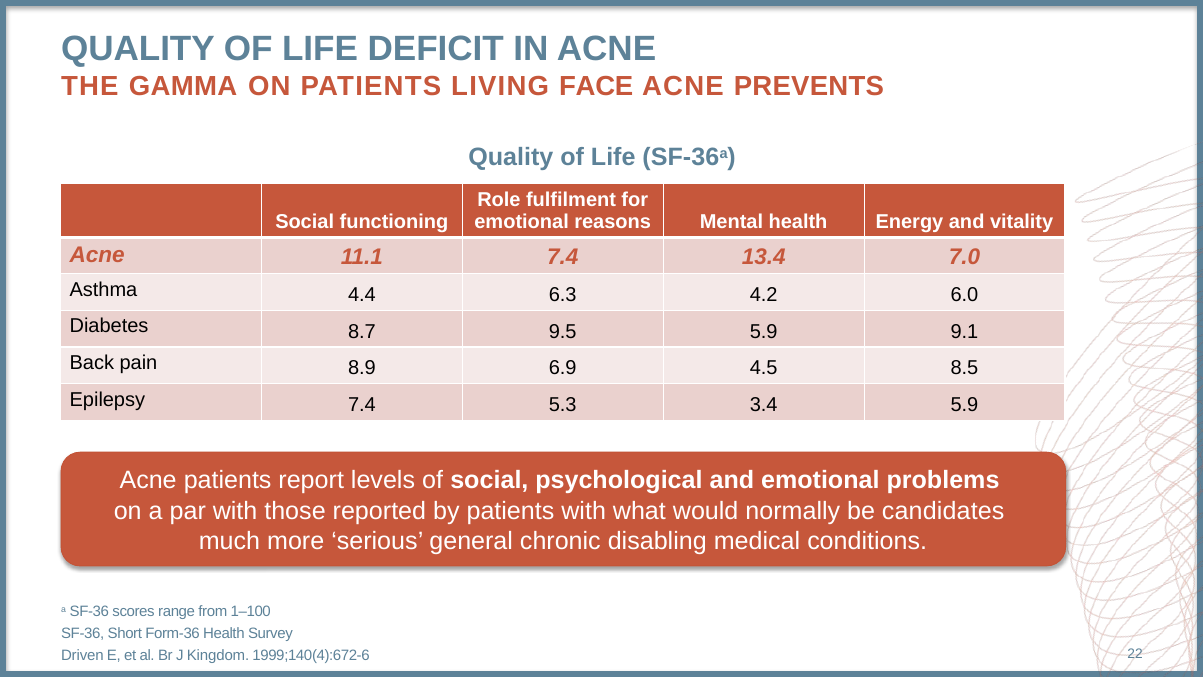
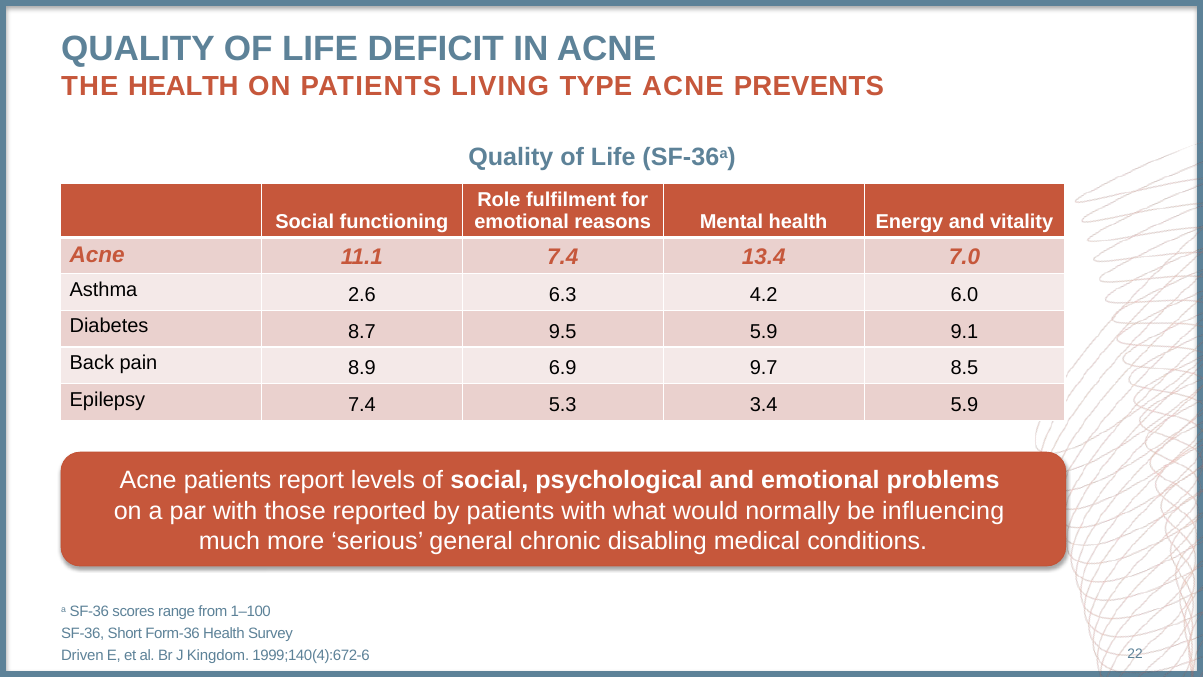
THE GAMMA: GAMMA -> HEALTH
FACE: FACE -> TYPE
4.4: 4.4 -> 2.6
4.5: 4.5 -> 9.7
candidates: candidates -> influencing
